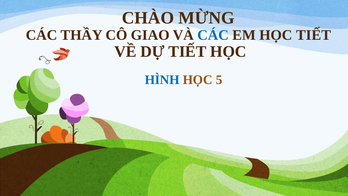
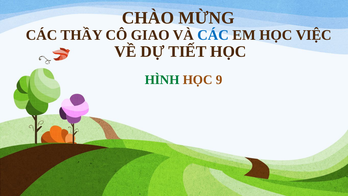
HỌC TIẾT: TIẾT -> VIỆC
HÌNH colour: blue -> green
5: 5 -> 9
